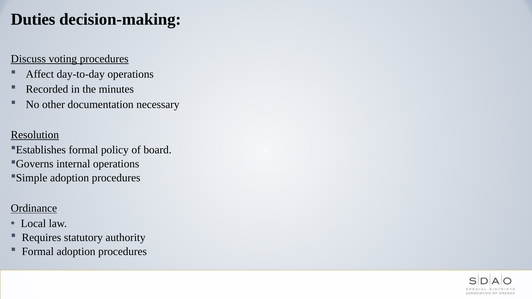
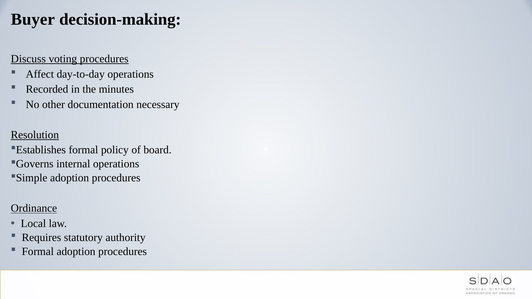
Duties: Duties -> Buyer
